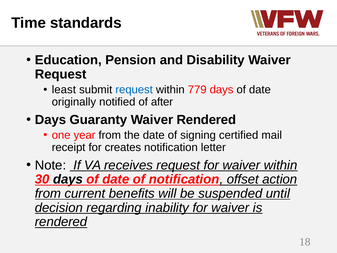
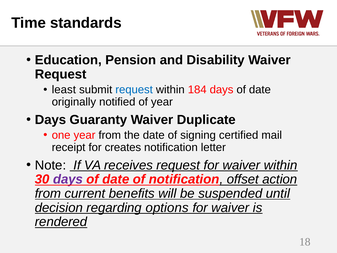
779: 779 -> 184
of after: after -> year
Waiver Rendered: Rendered -> Duplicate
days at (68, 179) colour: black -> purple
inability: inability -> options
